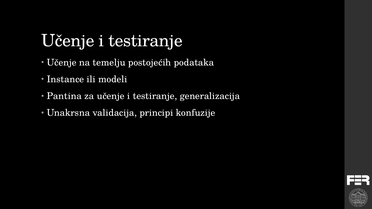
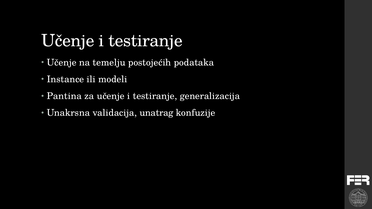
principi: principi -> unatrag
